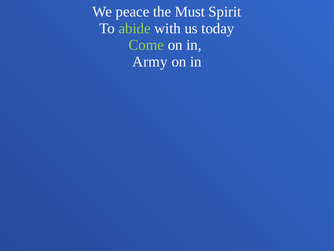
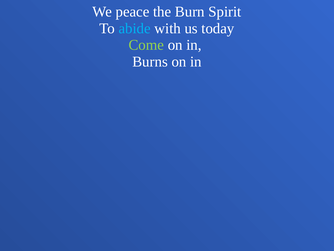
Must: Must -> Burn
abide colour: light green -> light blue
Army: Army -> Burns
